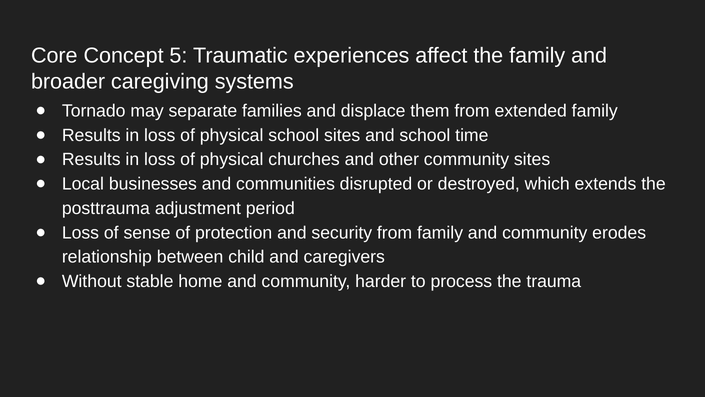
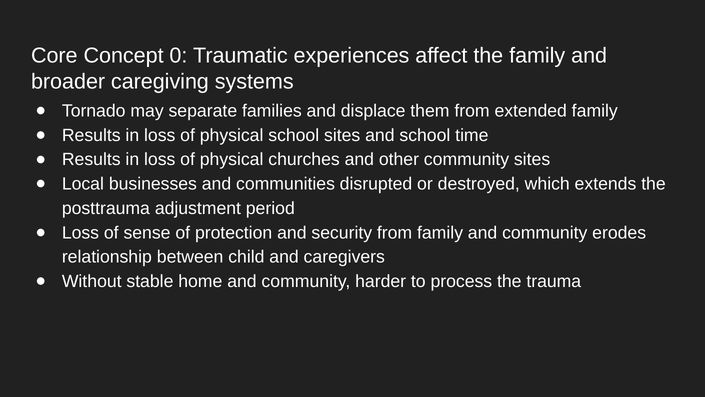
5: 5 -> 0
